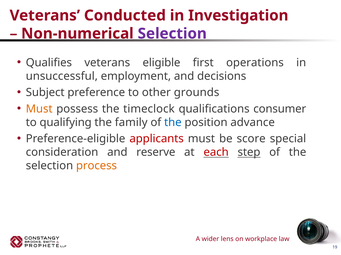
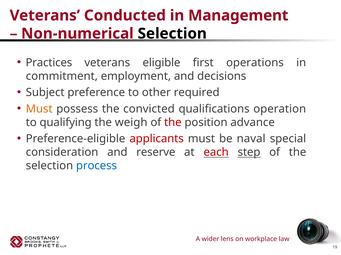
Investigation: Investigation -> Management
Selection at (172, 34) colour: purple -> black
Qualifies: Qualifies -> Practices
unsuccessful: unsuccessful -> commitment
grounds: grounds -> required
timeclock: timeclock -> convicted
consumer: consumer -> operation
family: family -> weigh
the at (173, 123) colour: blue -> red
score: score -> naval
process colour: orange -> blue
